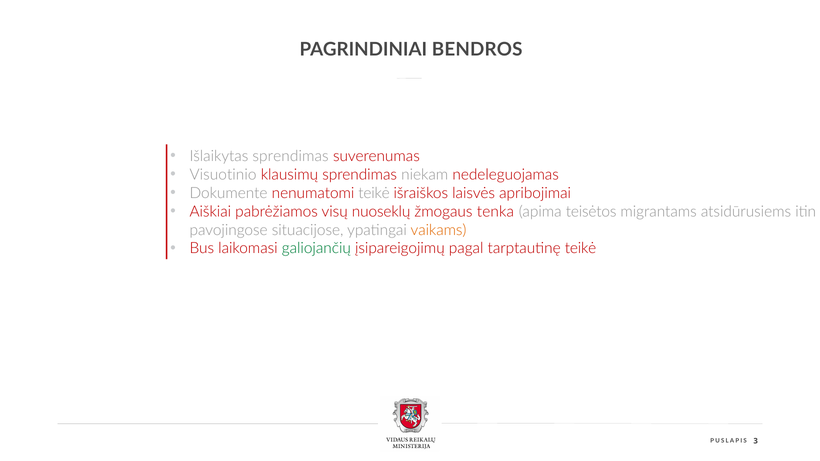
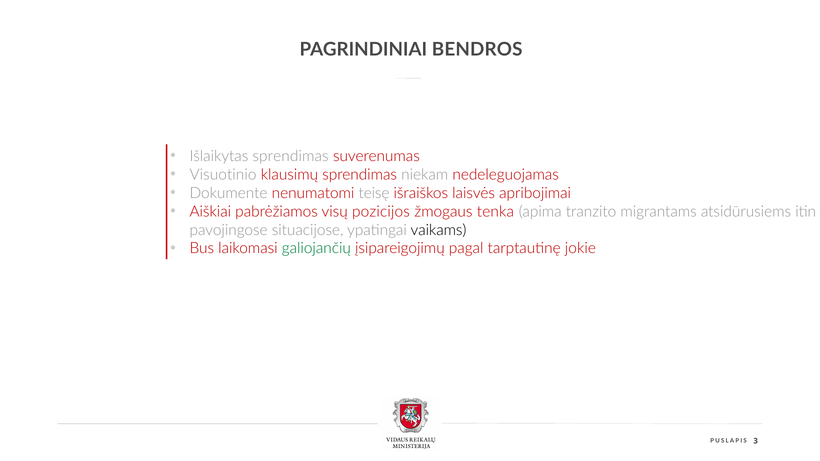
nenumatomi teikė: teikė -> teisę
nuoseklų: nuoseklų -> pozicijos
teisėtos: teisėtos -> tranzito
vaikams colour: orange -> black
tarptautinę teikė: teikė -> jokie
